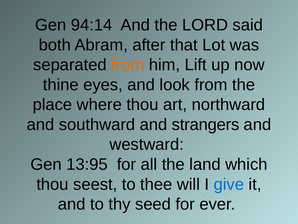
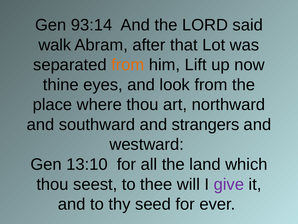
94:14: 94:14 -> 93:14
both: both -> walk
13:95: 13:95 -> 13:10
give colour: blue -> purple
